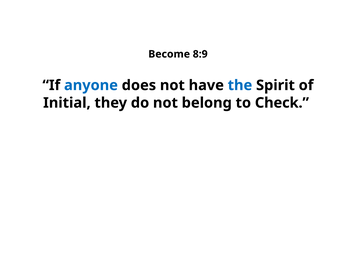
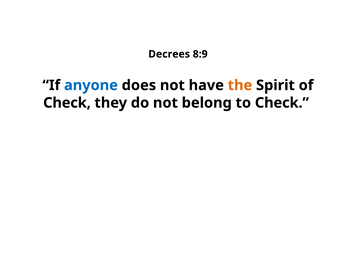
Become: Become -> Decrees
the colour: blue -> orange
Initial at (67, 103): Initial -> Check
